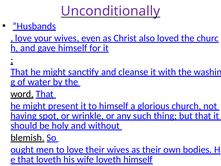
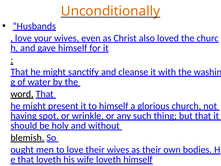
Unconditionally colour: purple -> orange
